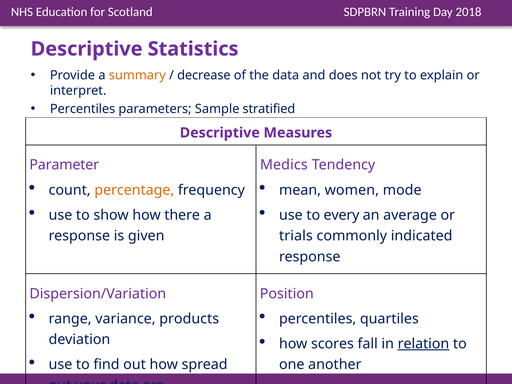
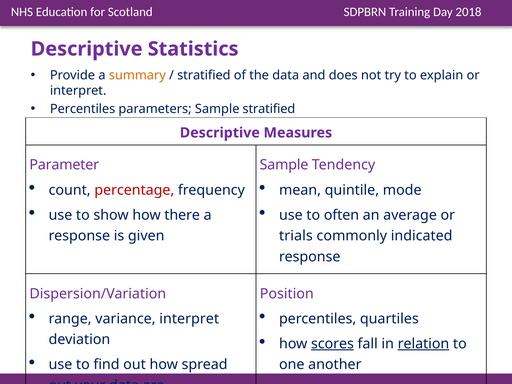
decrease at (204, 75): decrease -> stratified
Medics at (284, 165): Medics -> Sample
percentage colour: orange -> red
women: women -> quintile
every: every -> often
variance products: products -> interpret
scores underline: none -> present
